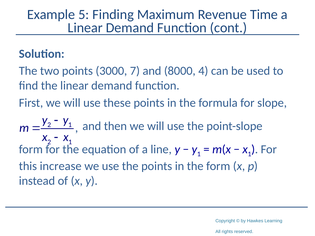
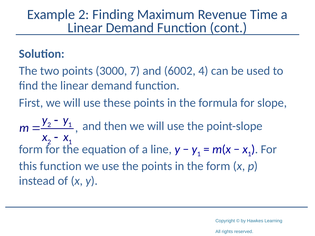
Example 5: 5 -> 2
8000: 8000 -> 6002
this increase: increase -> function
